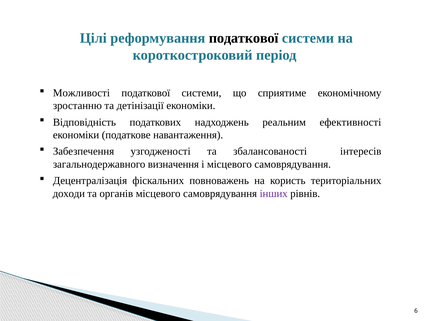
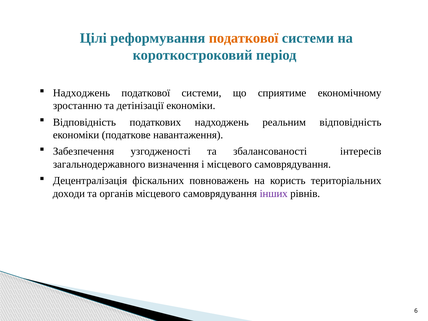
податкової at (244, 38) colour: black -> orange
Можливості at (81, 93): Можливості -> Надходжень
реальним ефективності: ефективності -> відповідність
